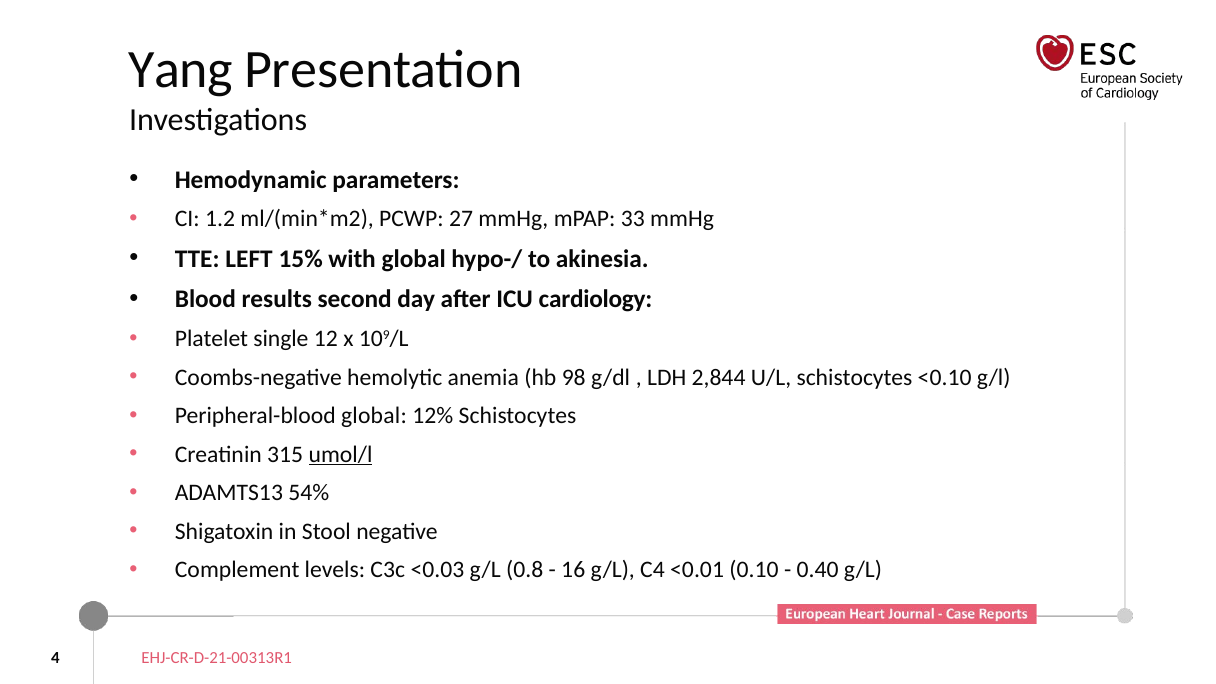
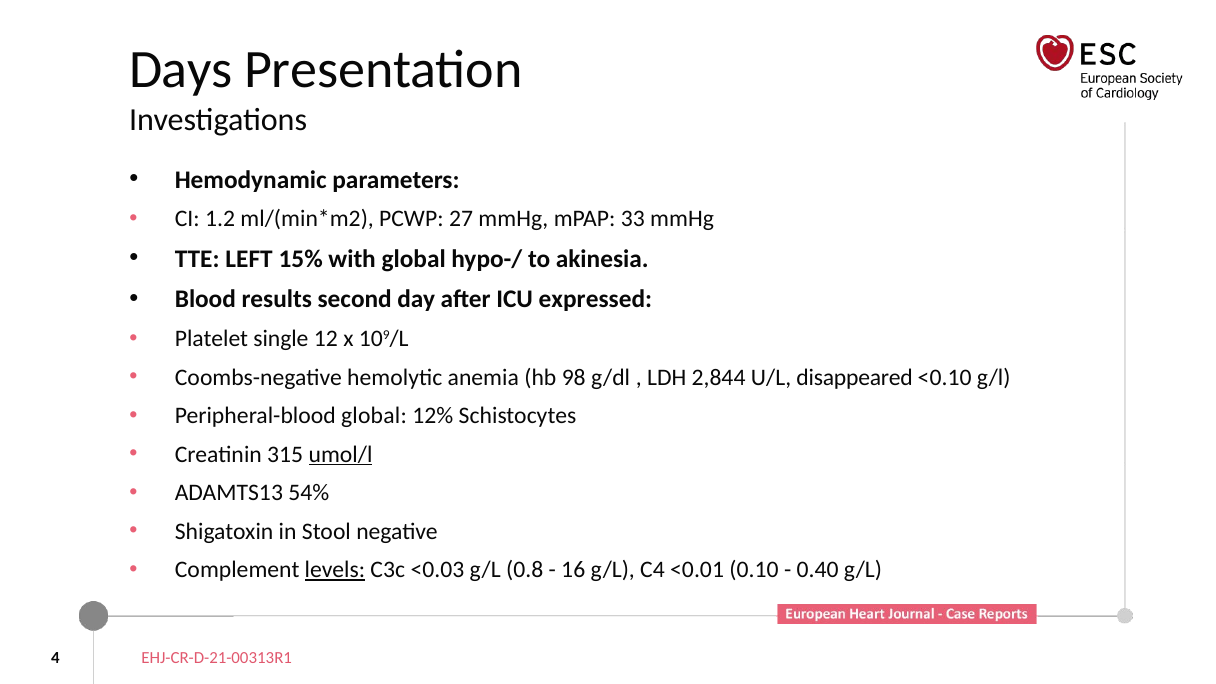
Yang: Yang -> Days
cardiology: cardiology -> expressed
U/L schistocytes: schistocytes -> disappeared
levels underline: none -> present
